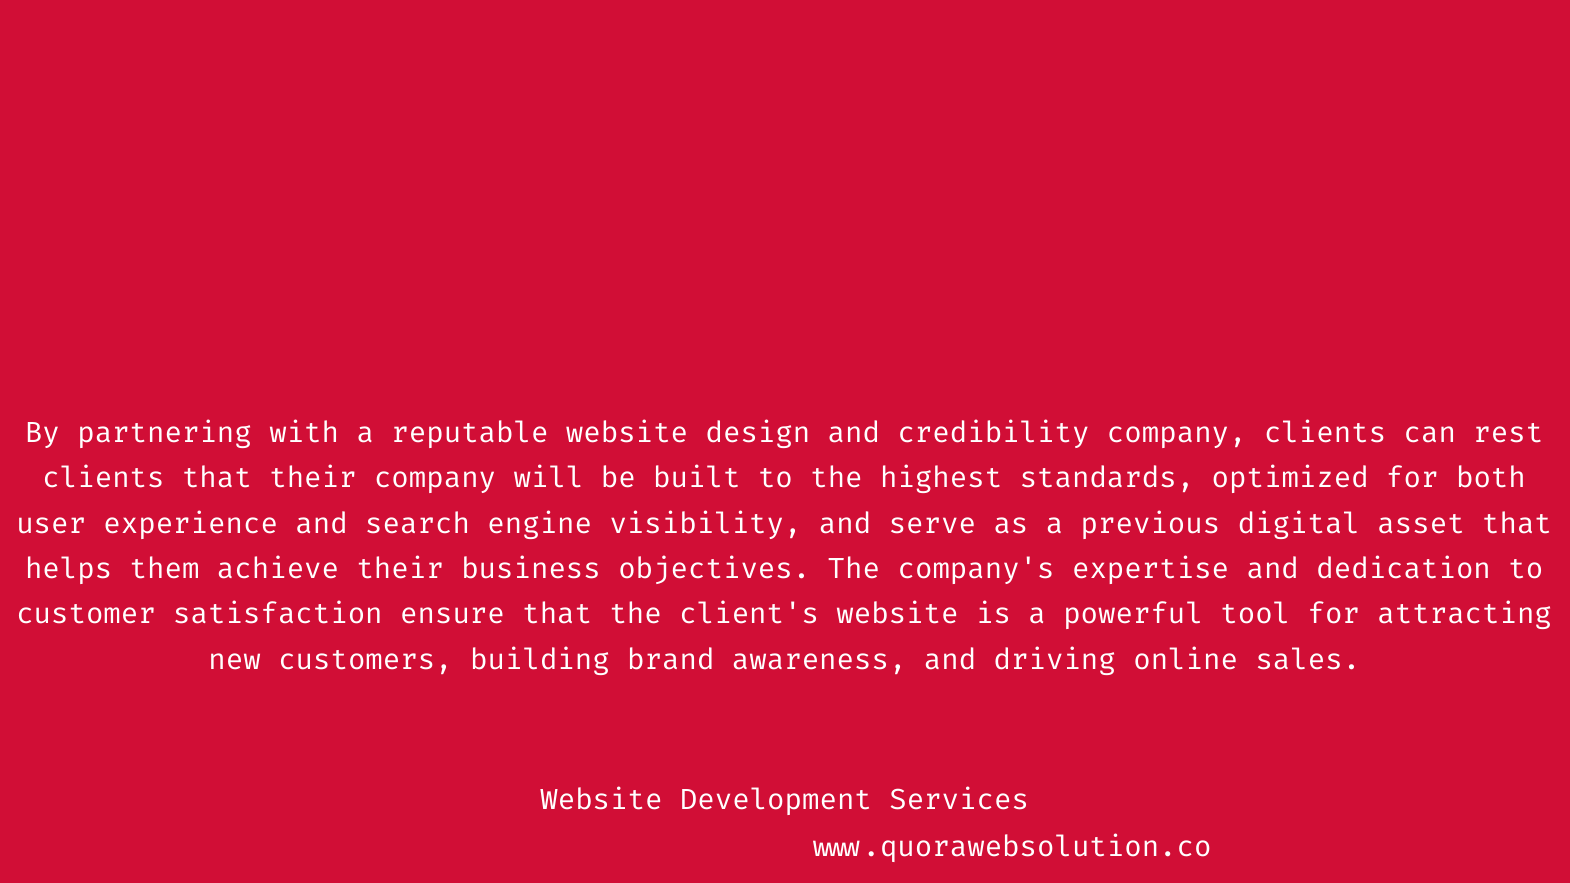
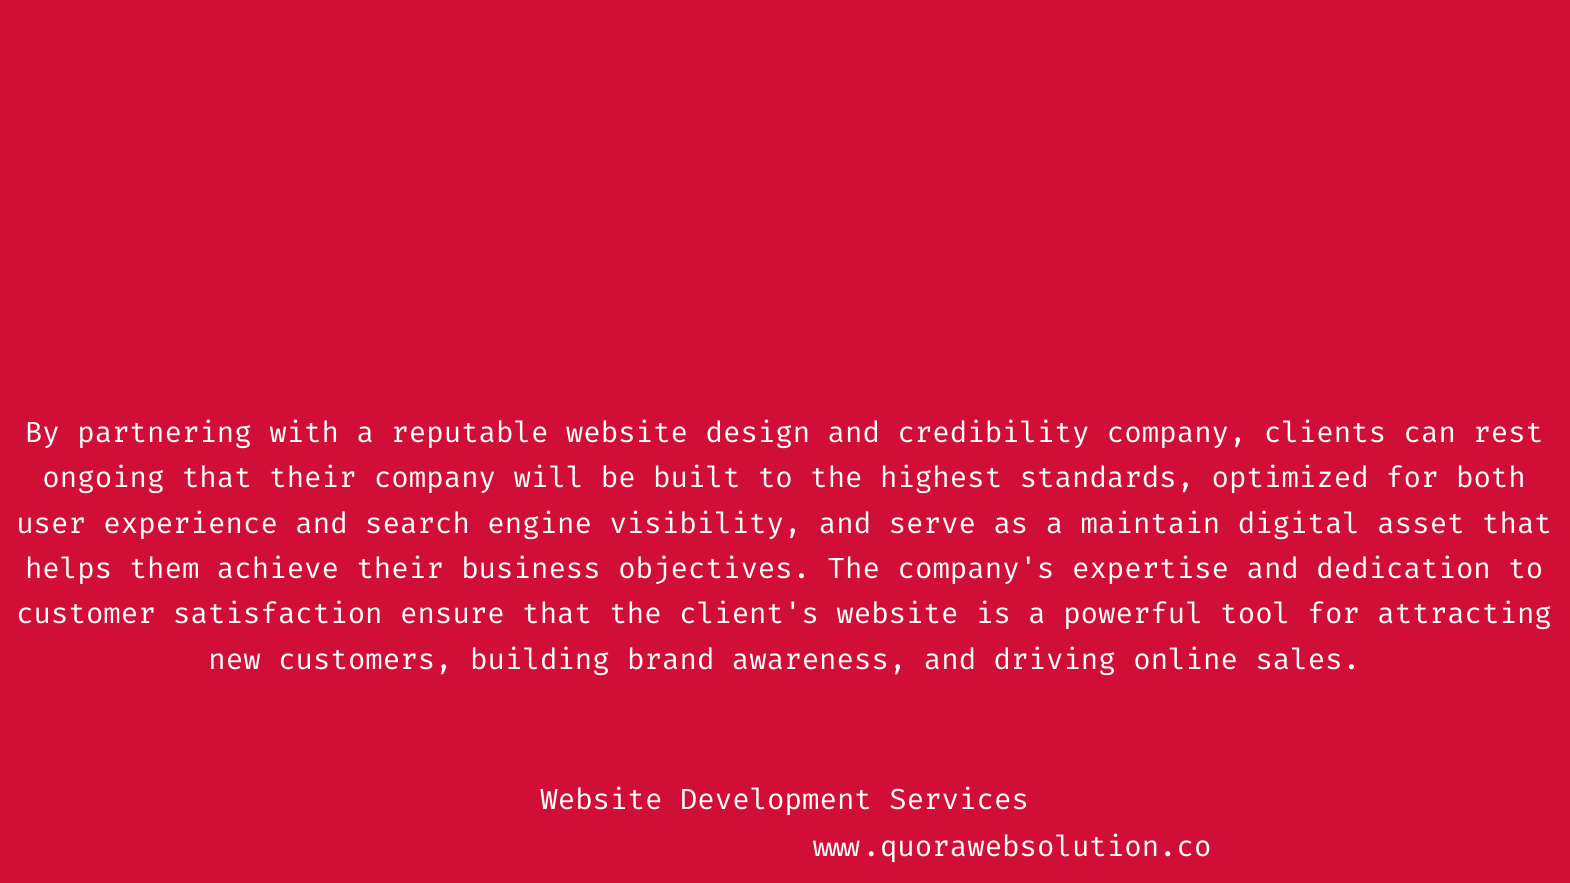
clients at (104, 479): clients -> ongoing
previous: previous -> maintain
